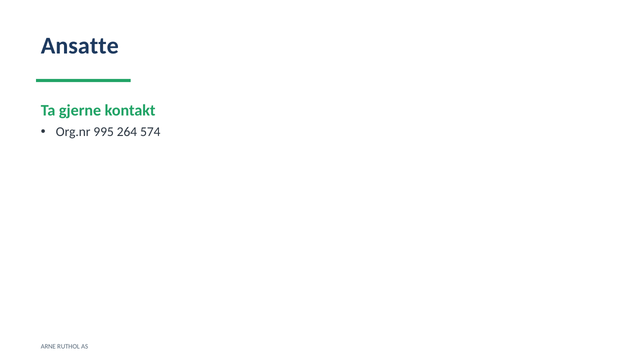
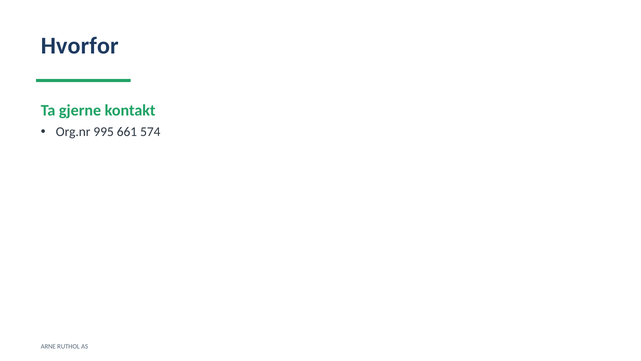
Ansatte: Ansatte -> Hvorfor
264: 264 -> 661
